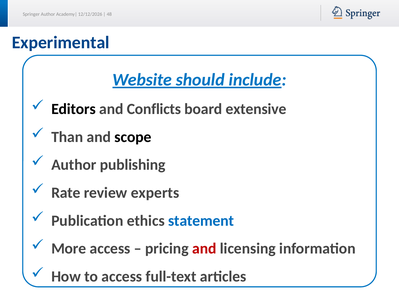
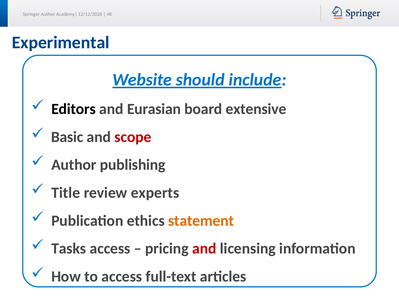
Conflicts: Conflicts -> Eurasian
Than: Than -> Basic
scope colour: black -> red
Rate: Rate -> Title
statement colour: blue -> orange
More: More -> Tasks
